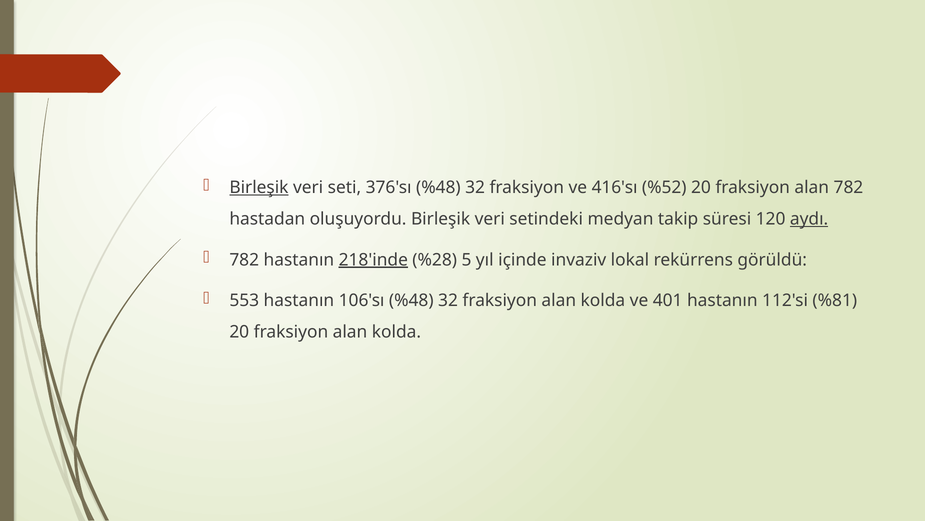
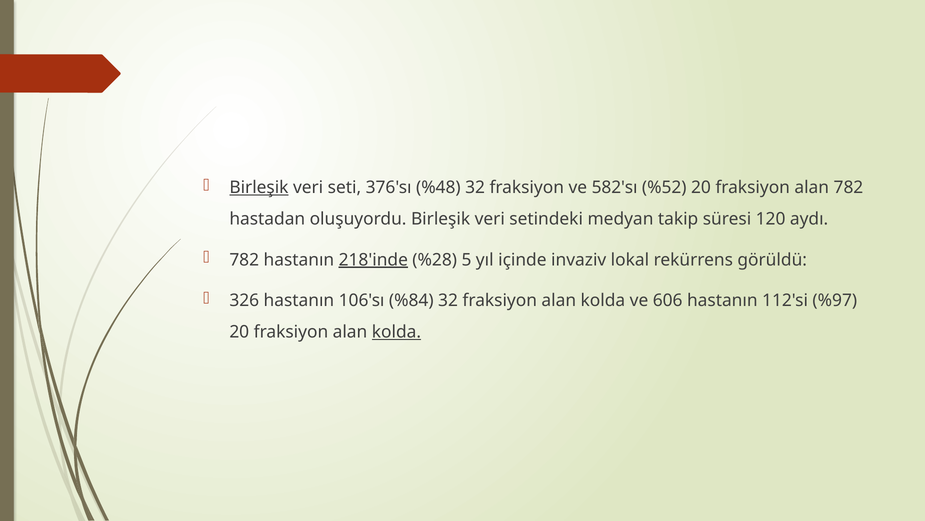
416'sı: 416'sı -> 582'sı
aydı underline: present -> none
553: 553 -> 326
106'sı %48: %48 -> %84
401: 401 -> 606
%81: %81 -> %97
kolda at (396, 332) underline: none -> present
